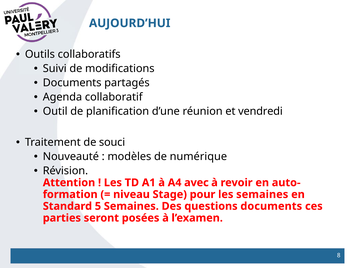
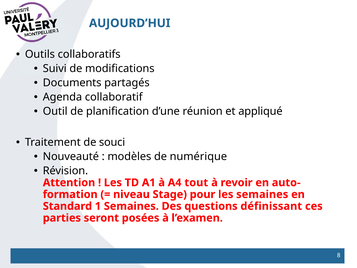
vendredi: vendredi -> appliqué
avec: avec -> tout
5: 5 -> 1
questions documents: documents -> définissant
